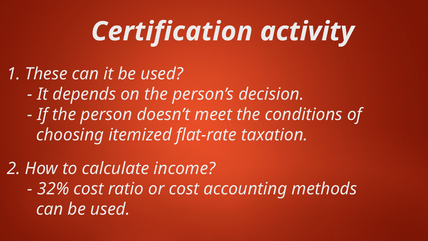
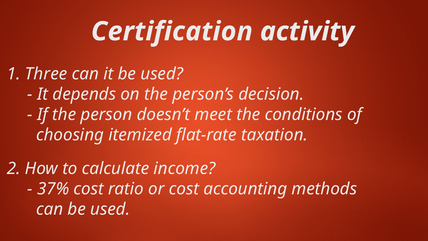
These: These -> Three
32%: 32% -> 37%
